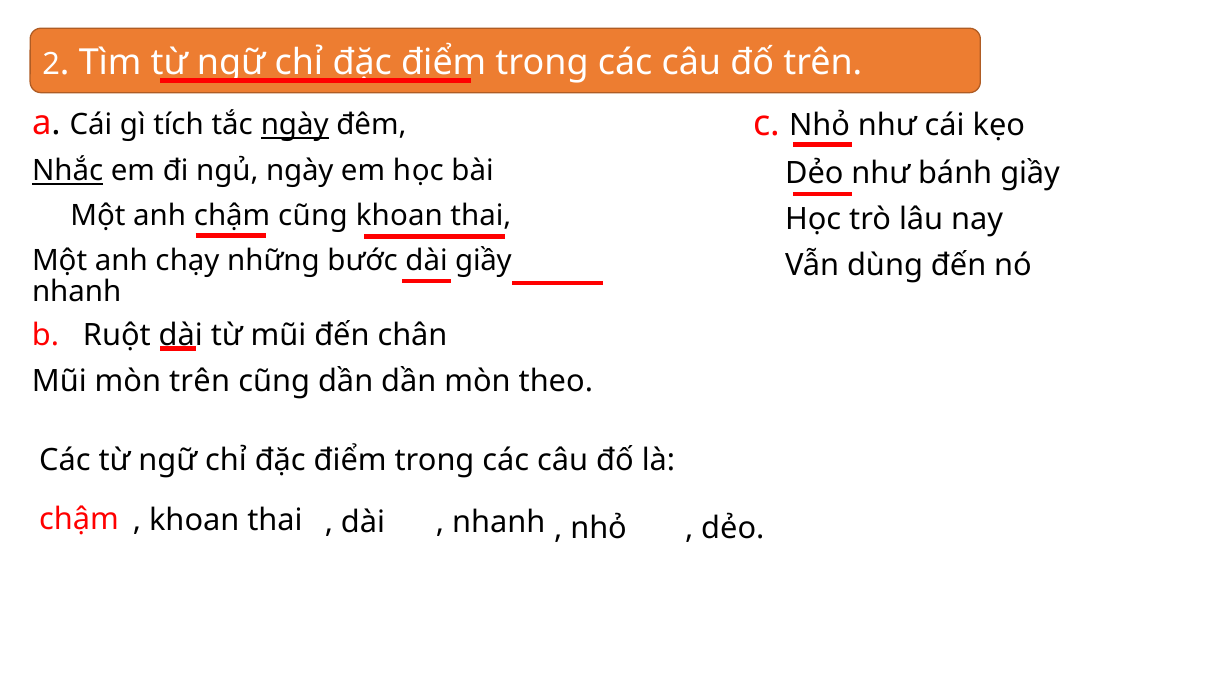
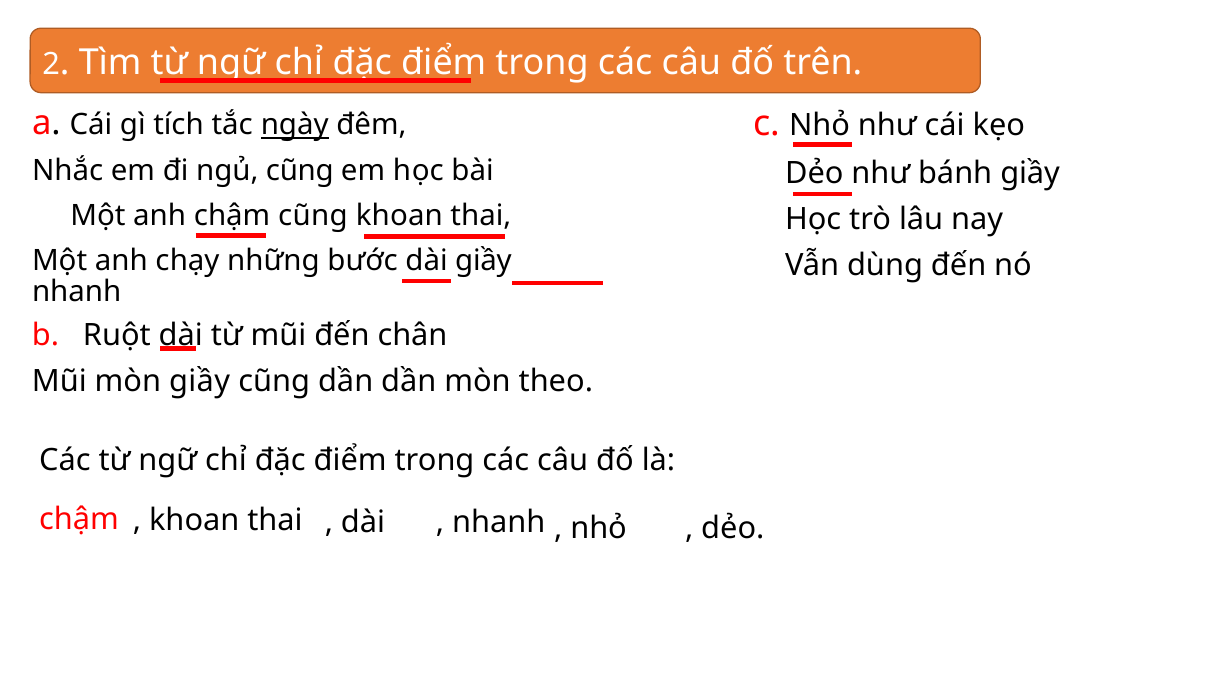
Nhắc underline: present -> none
ngủ ngày: ngày -> cũng
mòn trên: trên -> giầy
